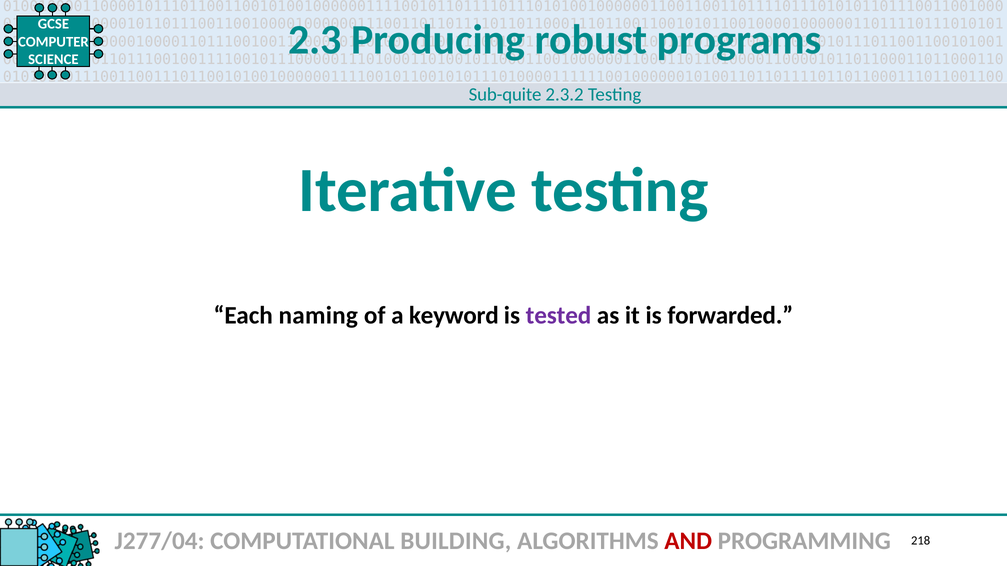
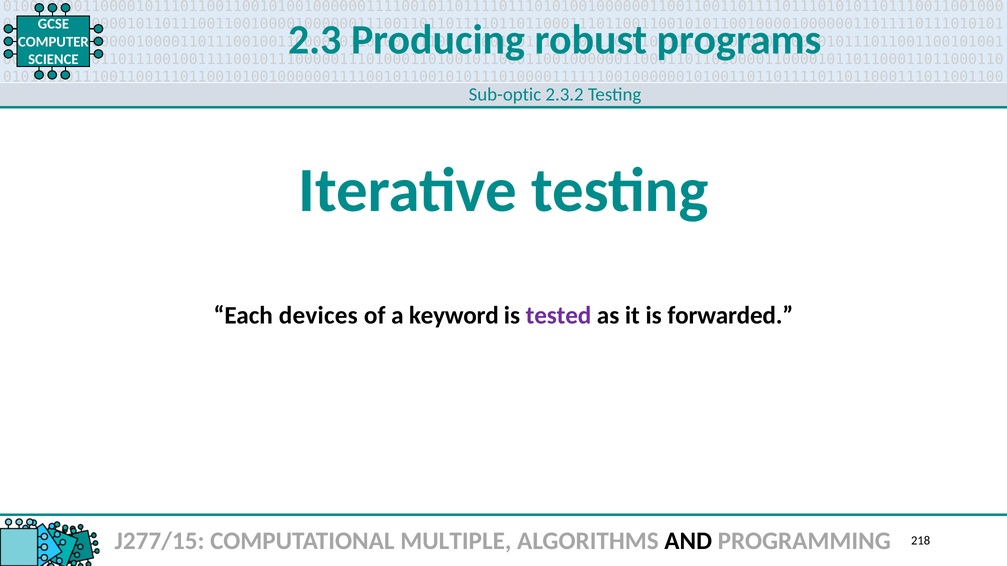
Sub-quite: Sub-quite -> Sub-optic
naming: naming -> devices
J277/04: J277/04 -> J277/15
BUILDING: BUILDING -> MULTIPLE
AND colour: red -> black
